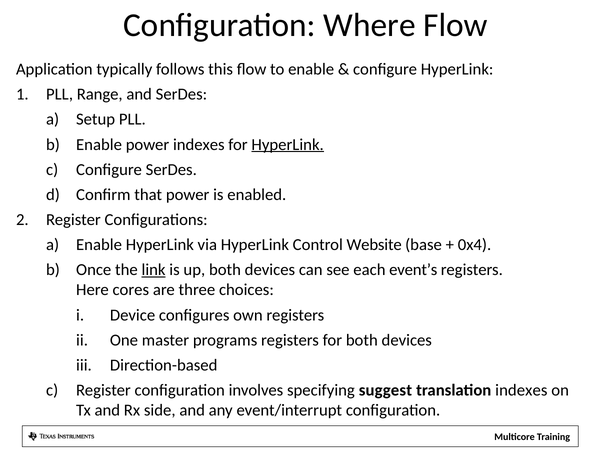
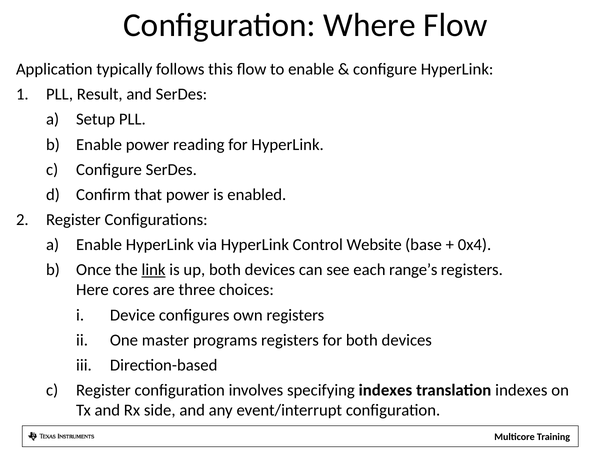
Range: Range -> Result
power indexes: indexes -> reading
HyperLink at (288, 144) underline: present -> none
event’s: event’s -> range’s
specifying suggest: suggest -> indexes
